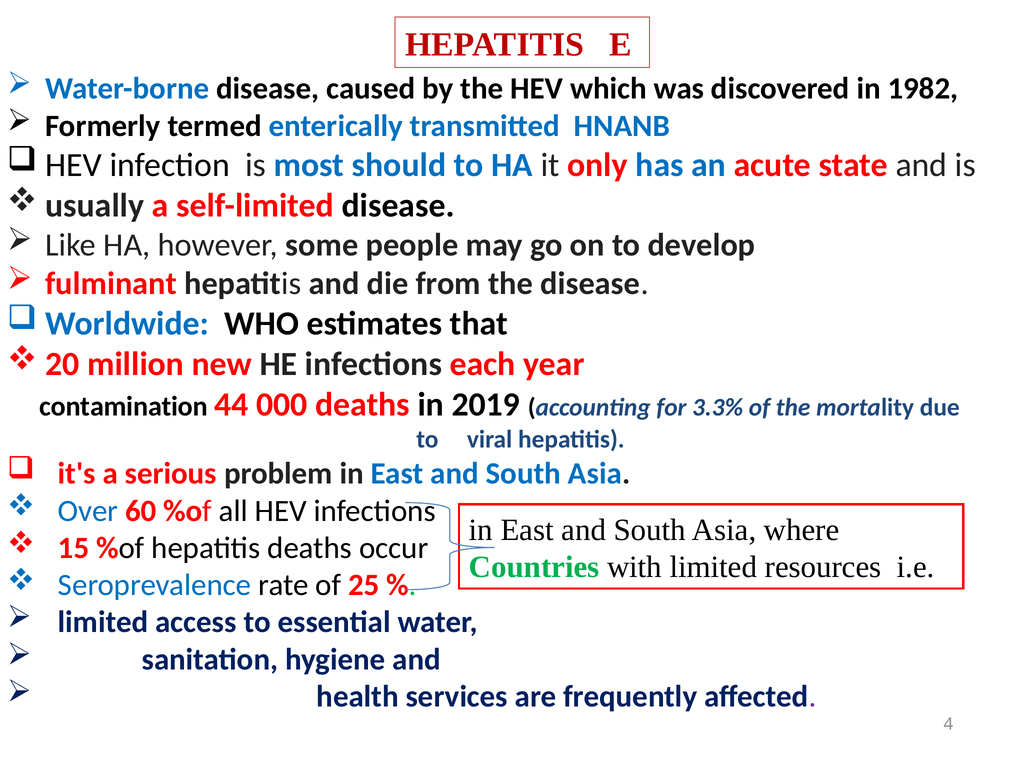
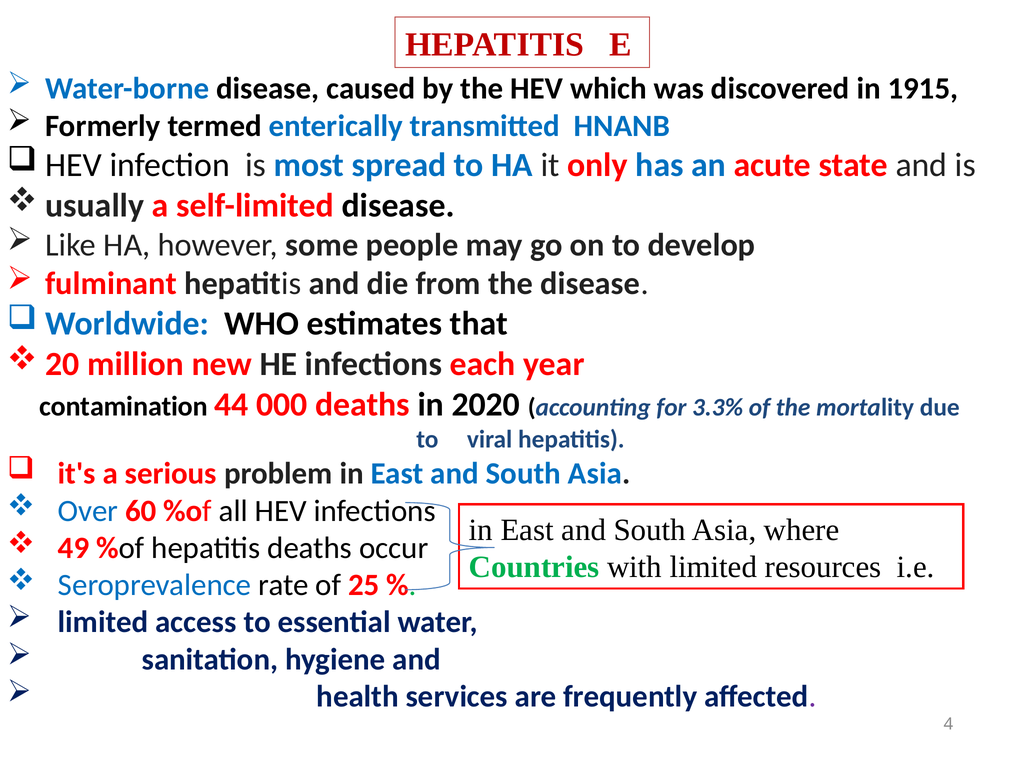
1982: 1982 -> 1915
should: should -> spread
2019: 2019 -> 2020
15: 15 -> 49
